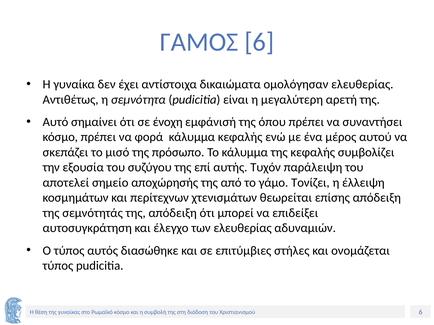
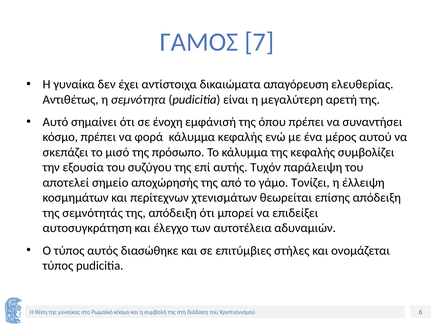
ΓΑΜΟΣ 6: 6 -> 7
ομολόγησαν: ομολόγησαν -> απαγόρευση
των ελευθερίας: ελευθερίας -> αυτοτέλεια
